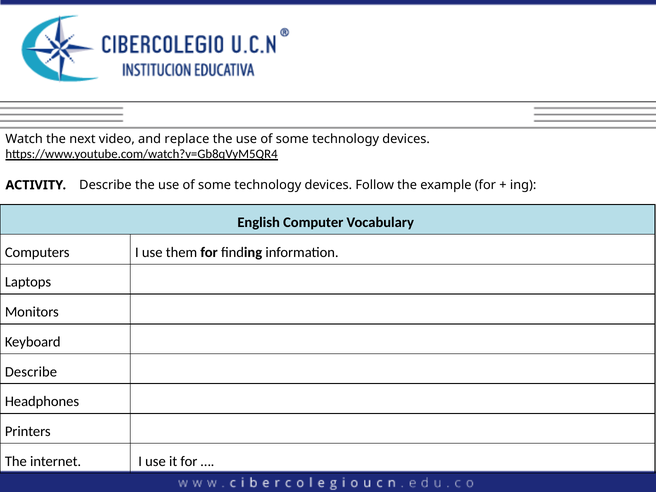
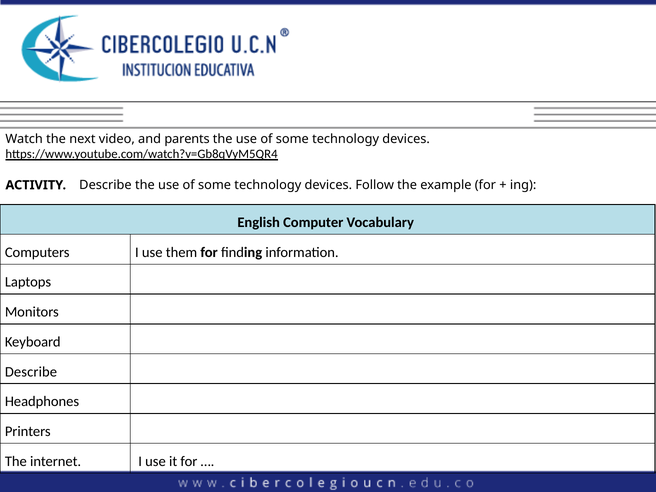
replace: replace -> parents
